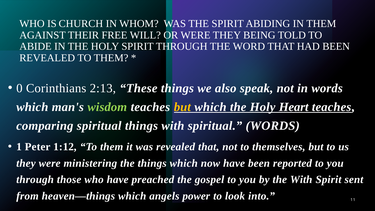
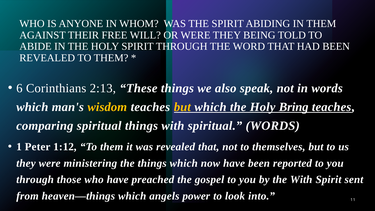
CHURCH: CHURCH -> ANYONE
0: 0 -> 6
wisdom colour: light green -> yellow
Heart: Heart -> Bring
